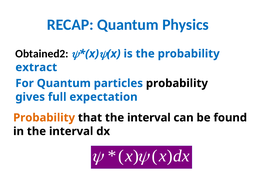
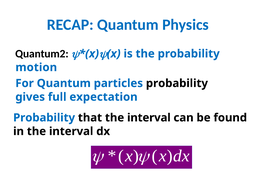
Obtained2: Obtained2 -> Quantum2
extract: extract -> motion
Probability at (44, 118) colour: orange -> blue
